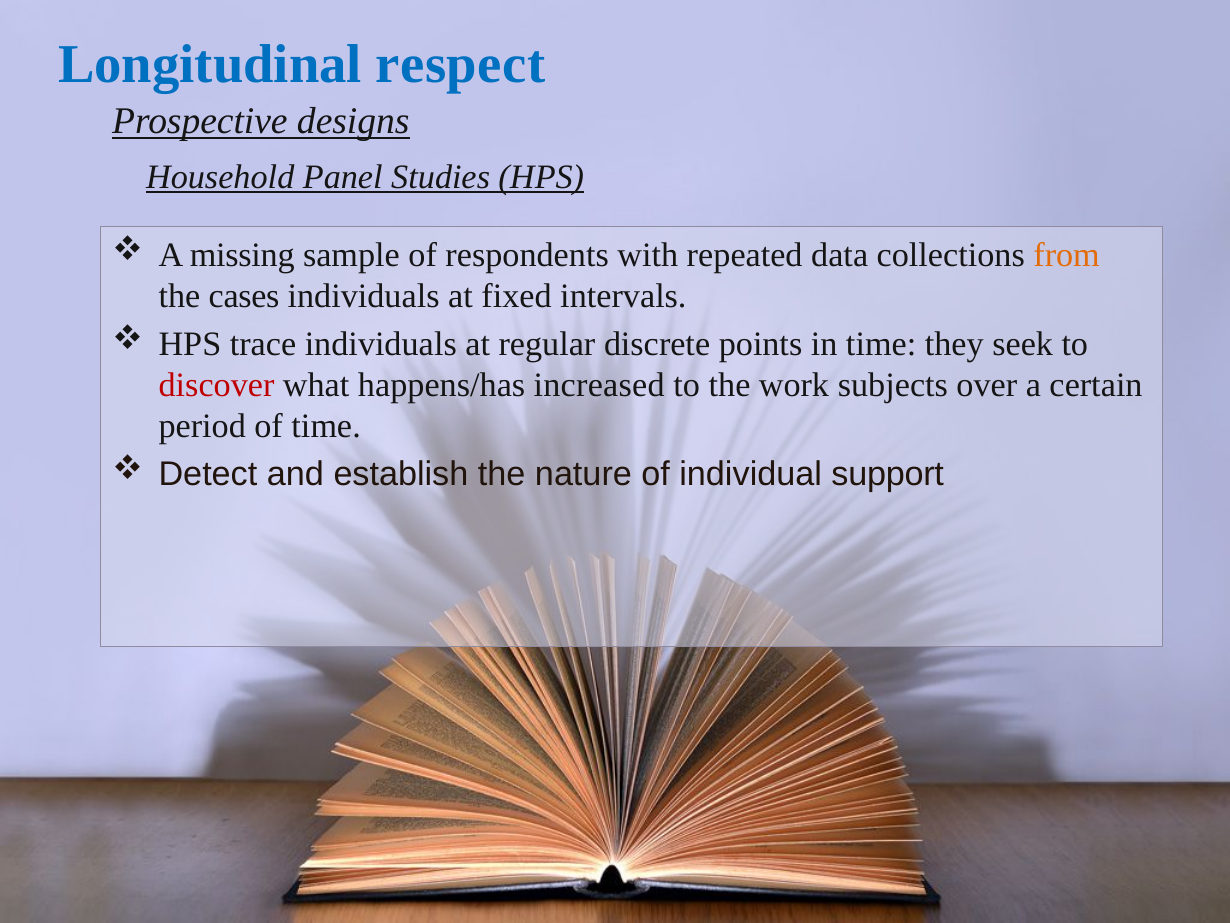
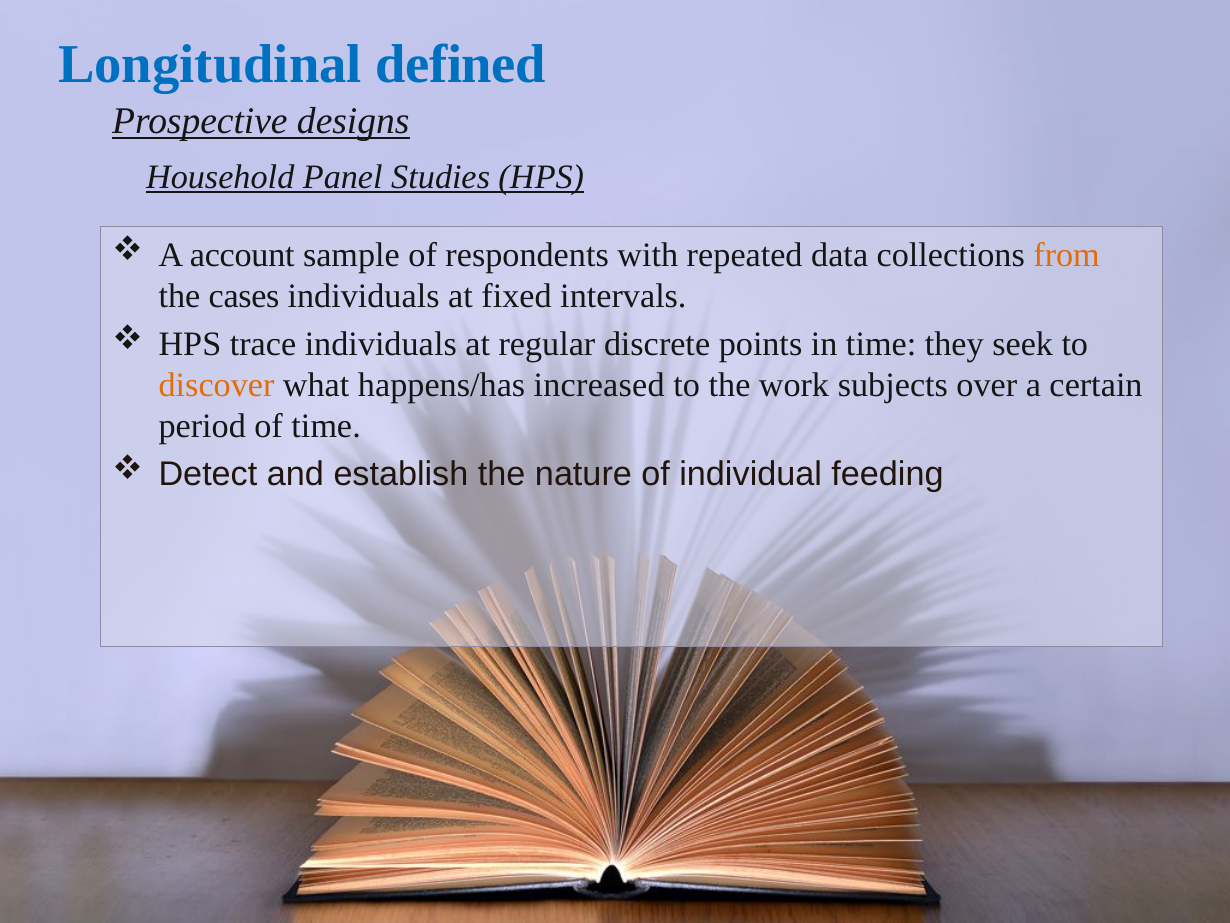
respect: respect -> defined
missing: missing -> account
discover colour: red -> orange
support: support -> feeding
